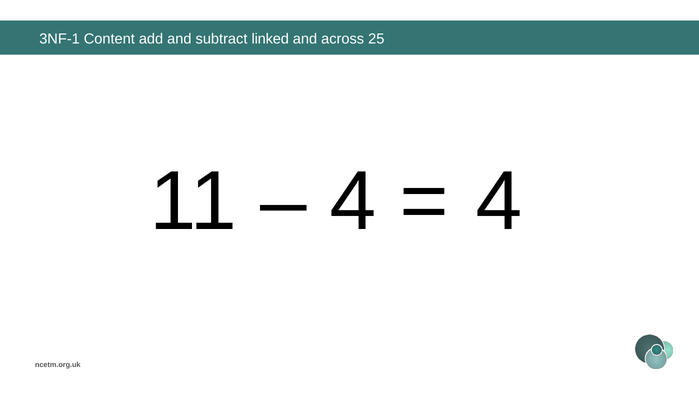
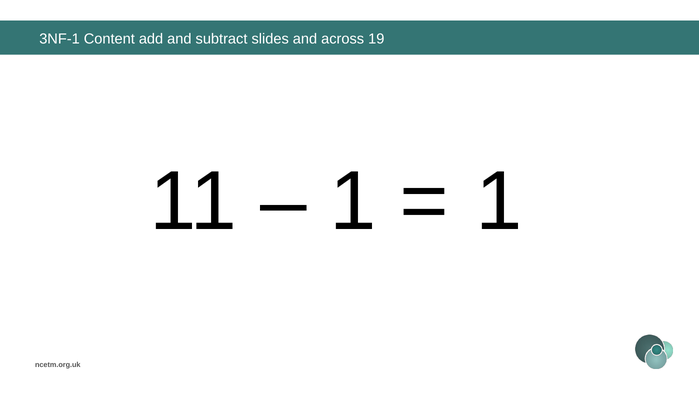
linked: linked -> slides
25: 25 -> 19
4 at (353, 202): 4 -> 1
4 at (499, 202): 4 -> 1
